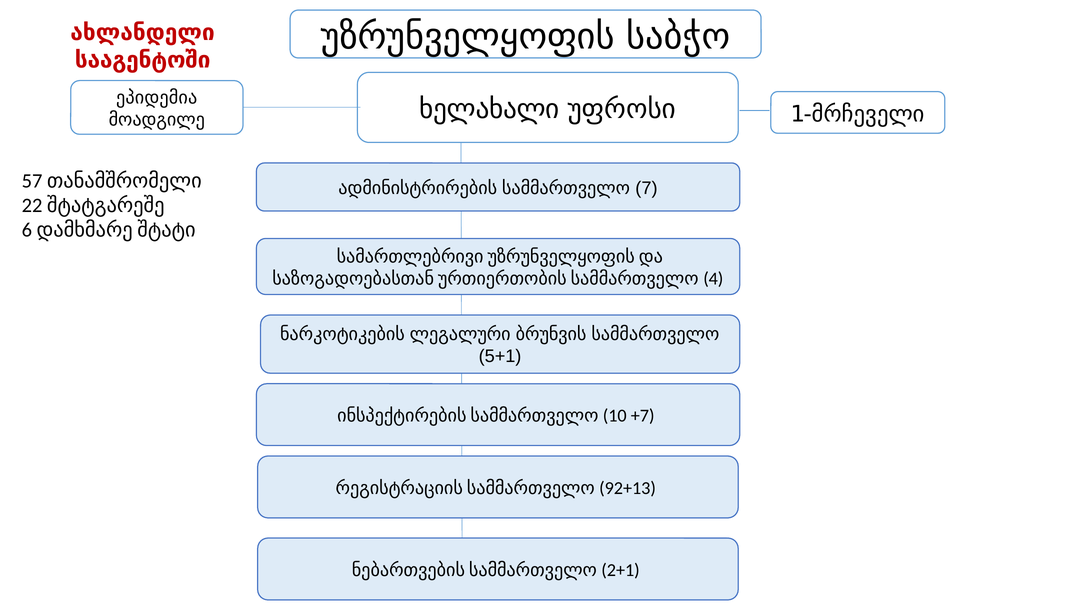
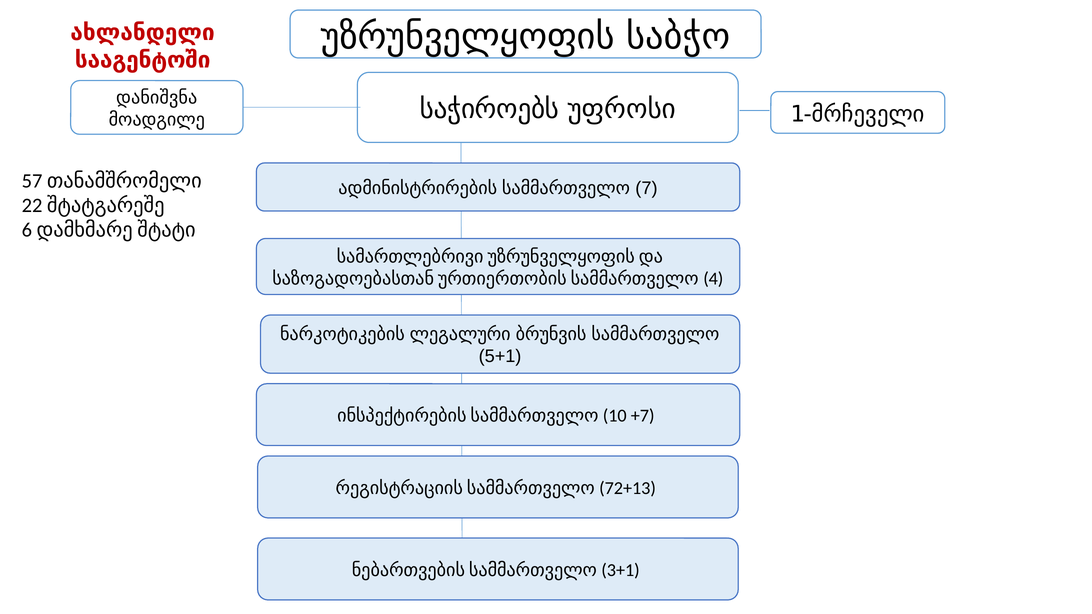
ეპიდემია: ეპიდემია -> დანიშვნა
ხელახალი: ხელახალი -> საჭიროებს
92+13: 92+13 -> 72+13
2+1: 2+1 -> 3+1
